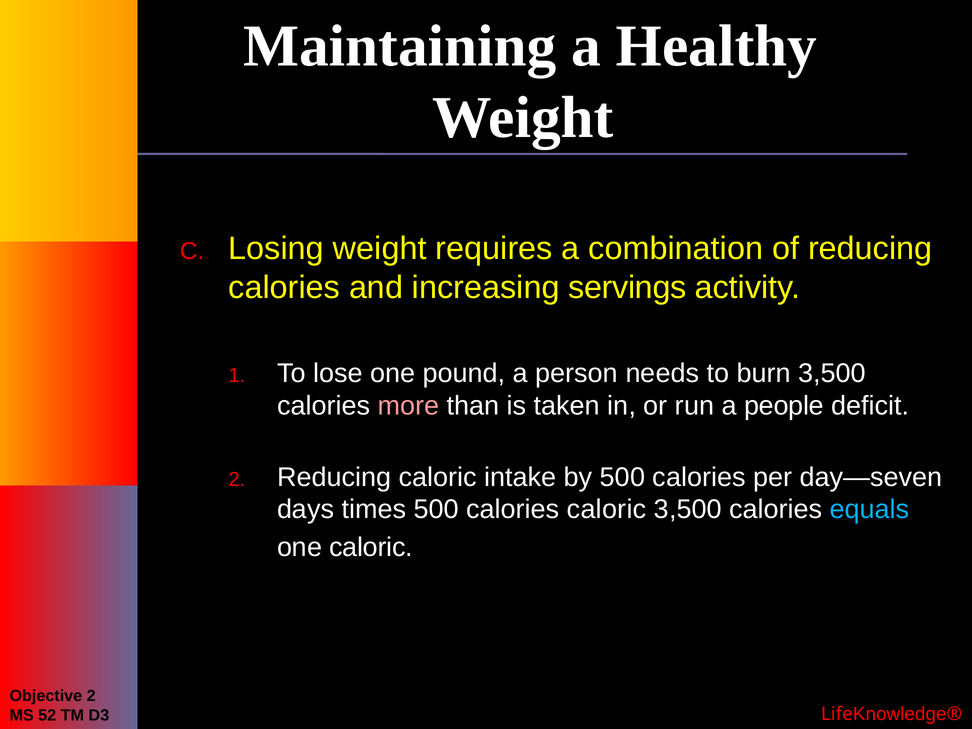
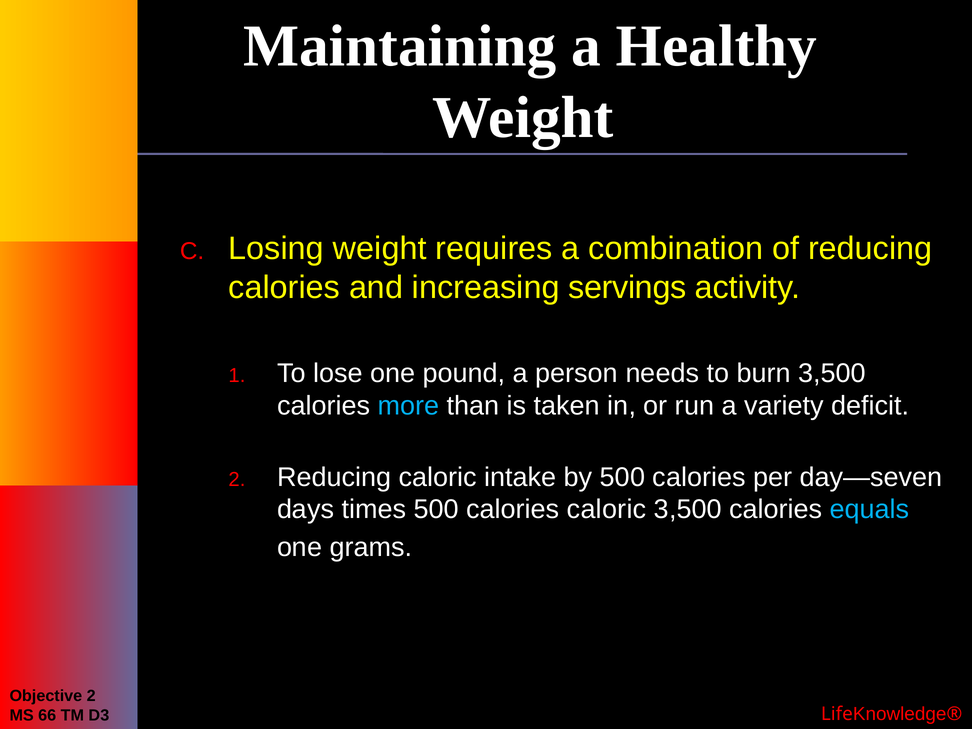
more colour: pink -> light blue
people: people -> variety
one caloric: caloric -> grams
52: 52 -> 66
